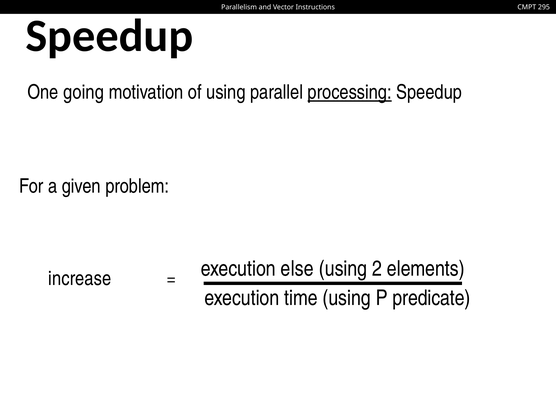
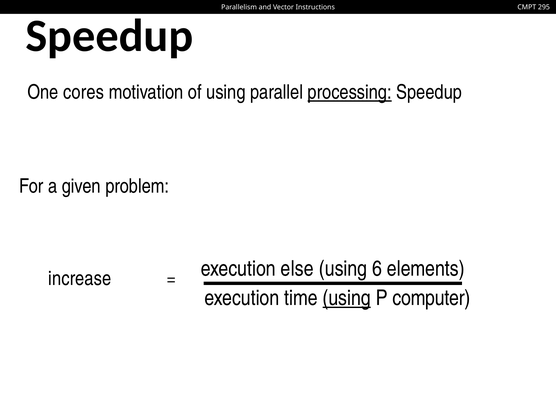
going: going -> cores
2: 2 -> 6
using at (347, 298) underline: none -> present
predicate: predicate -> computer
